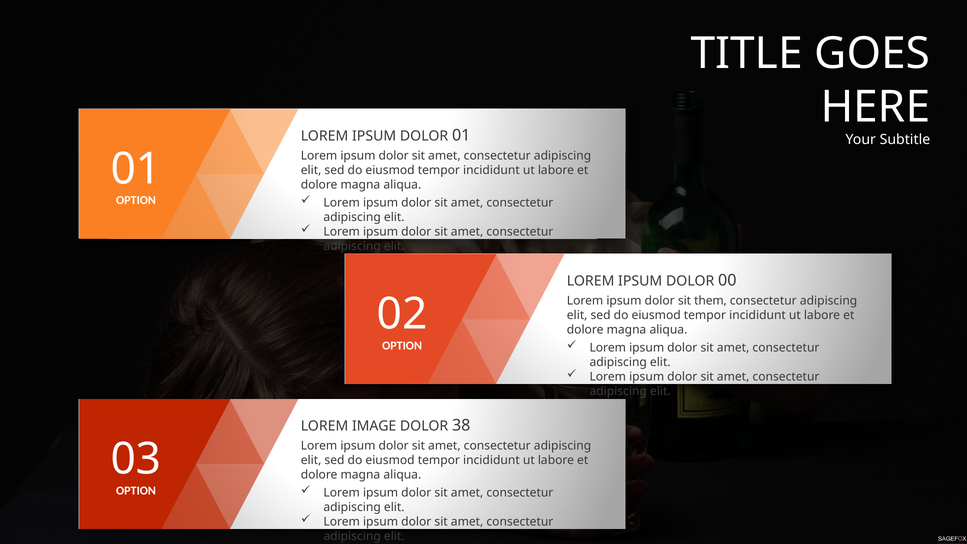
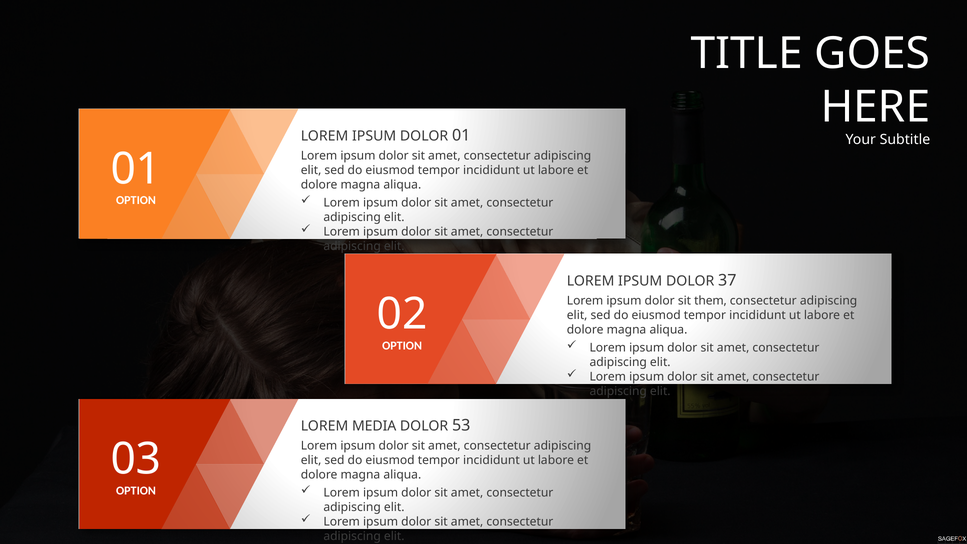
00: 00 -> 37
IMAGE: IMAGE -> MEDIA
38: 38 -> 53
